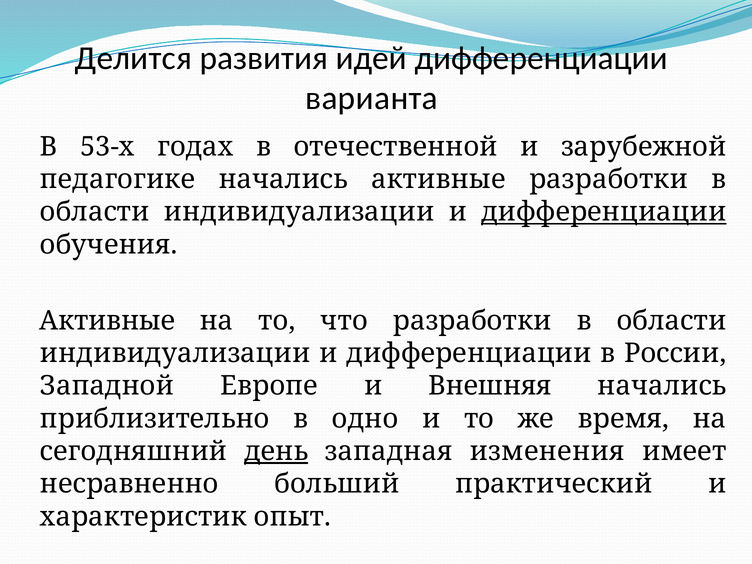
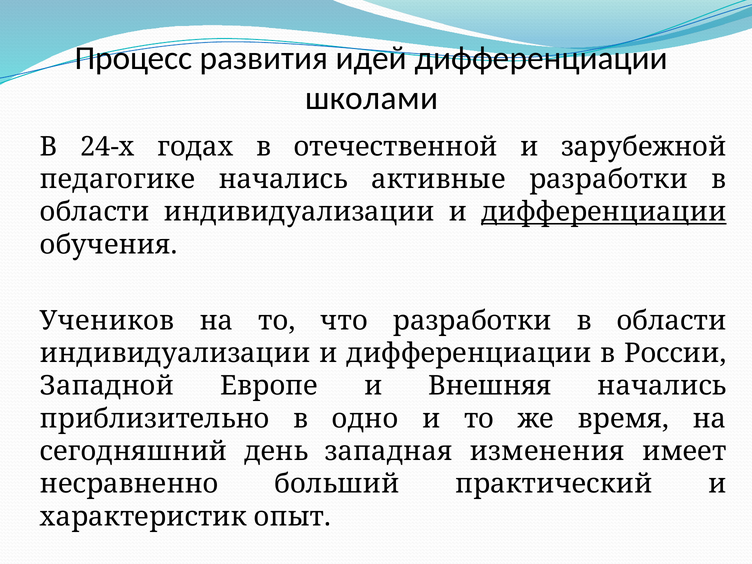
Делится: Делится -> Процесс
варианта: варианта -> школами
53-х: 53-х -> 24-х
Активные at (107, 321): Активные -> Учеников
день underline: present -> none
